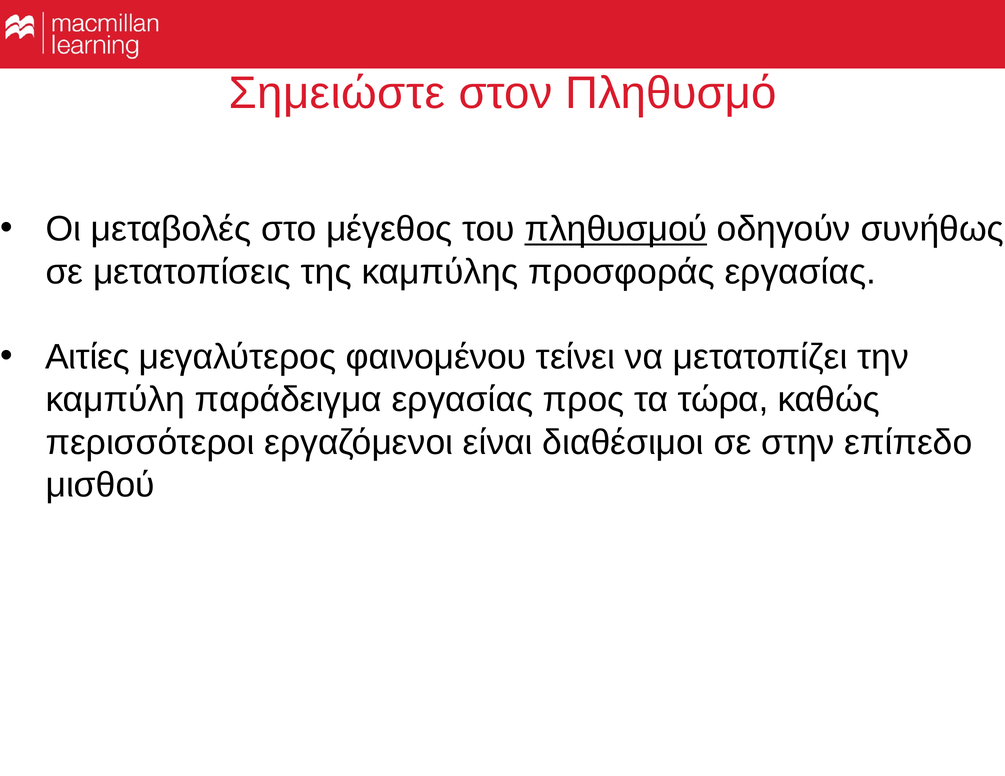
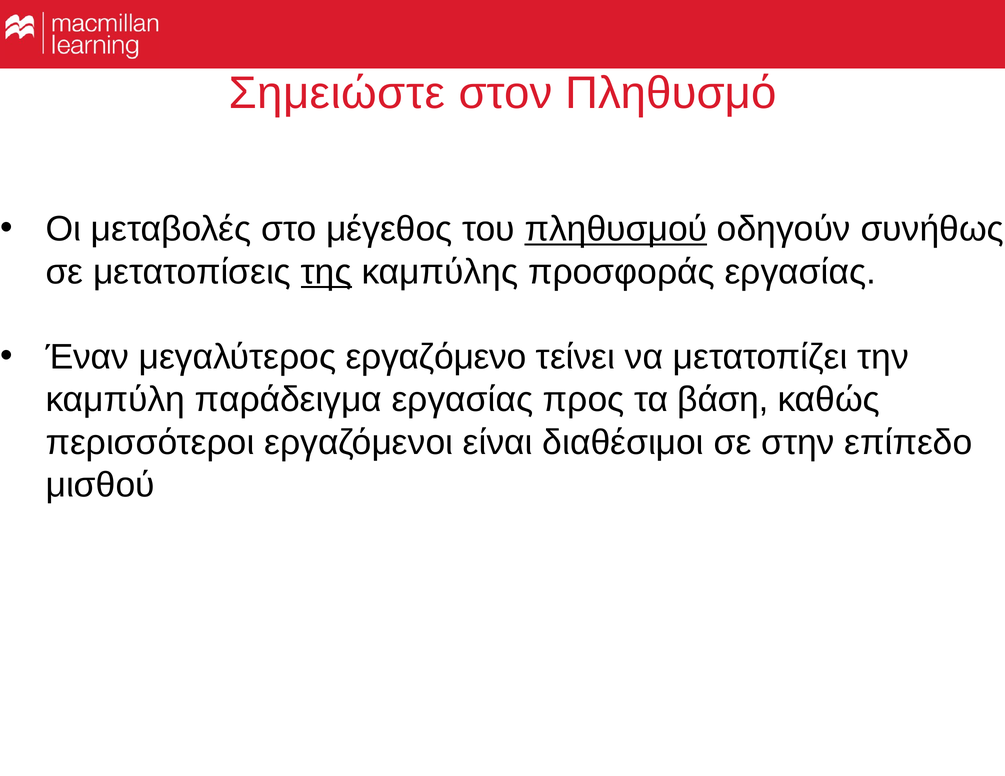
της underline: none -> present
Αιτίες: Αιτίες -> Έναν
φαινομένου: φαινομένου -> εργαζόμενο
τώρα: τώρα -> βάση
